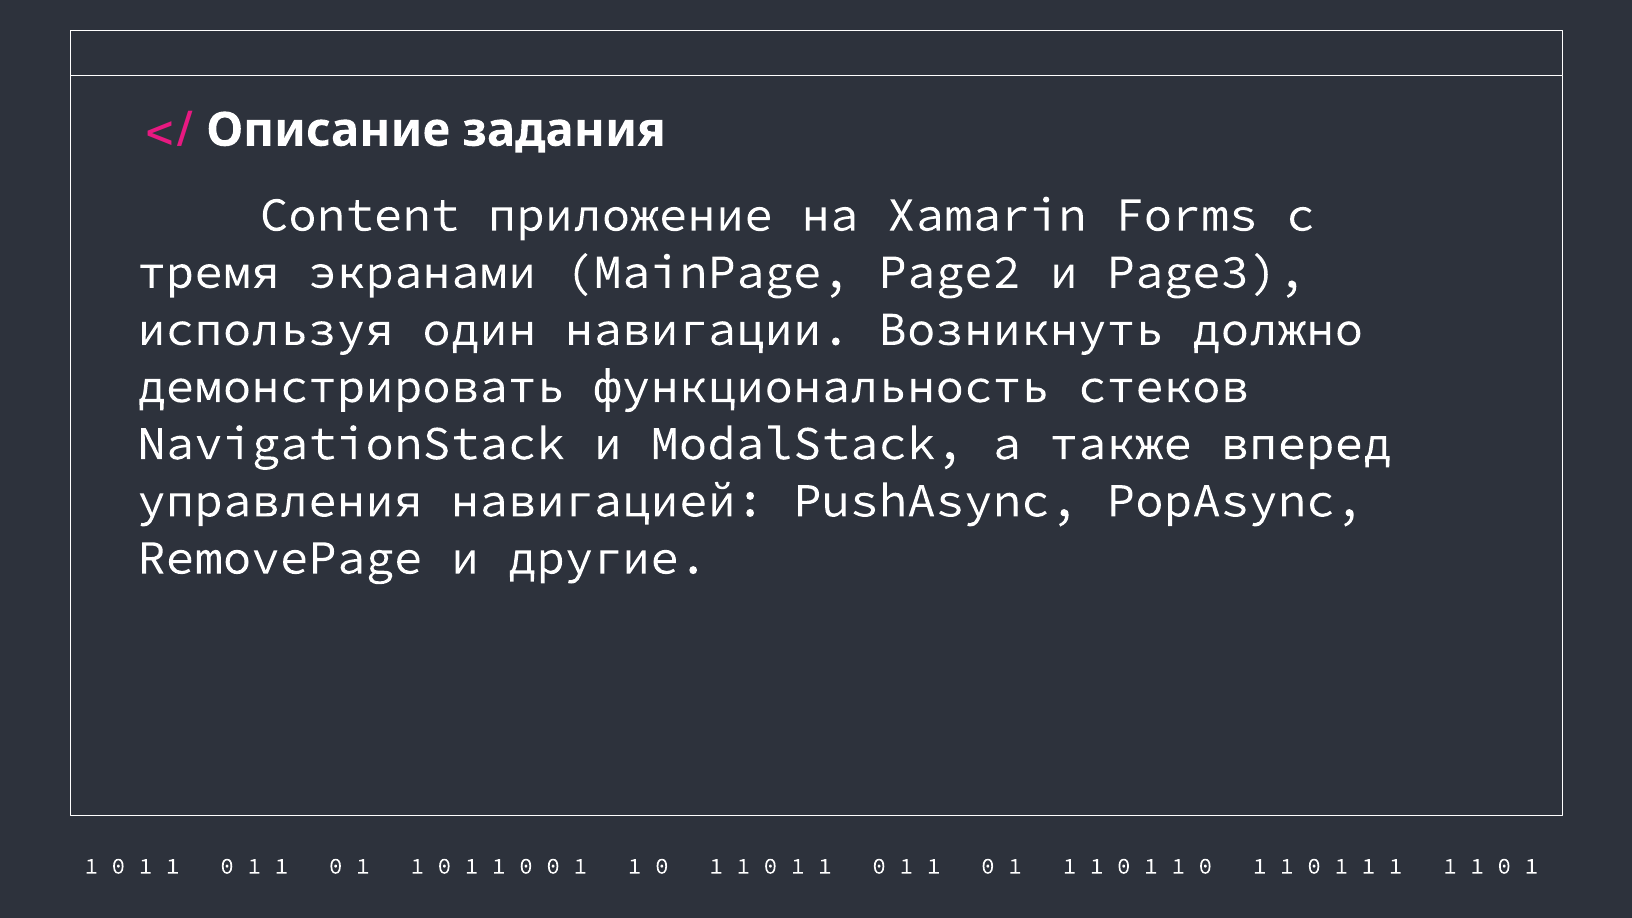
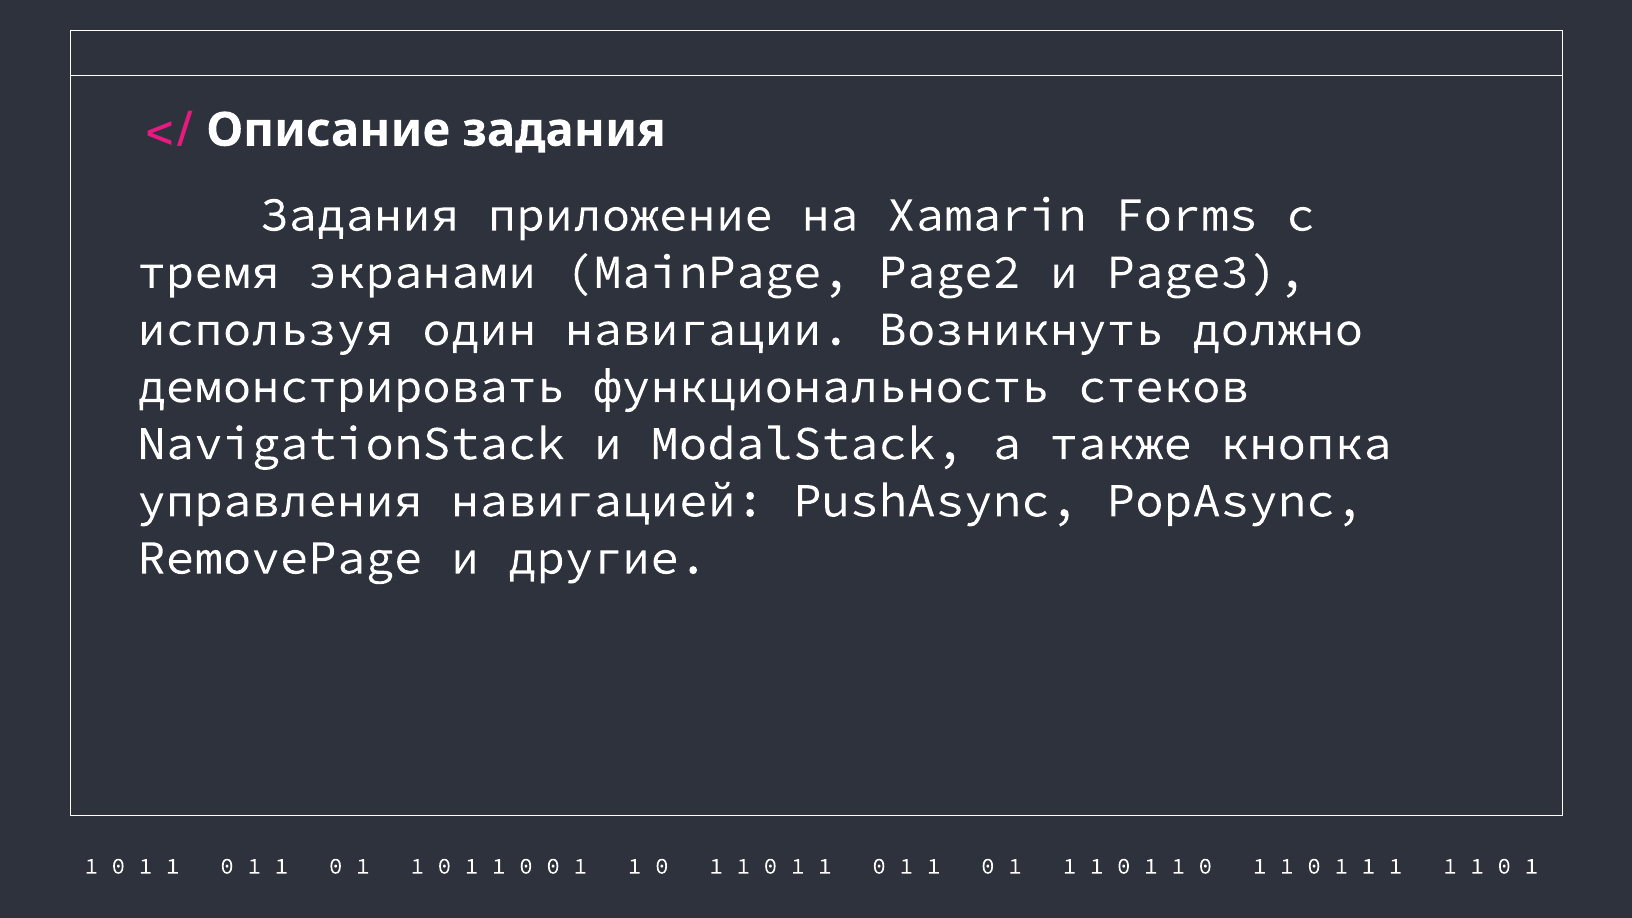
Content at (360, 215): Content -> Задания
вперед: вперед -> кнопка
